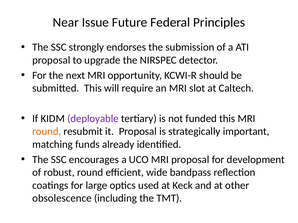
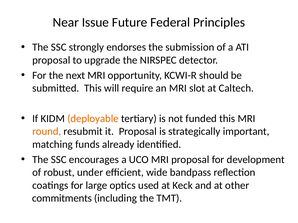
deployable colour: purple -> orange
robust round: round -> under
obsolescence: obsolescence -> commitments
